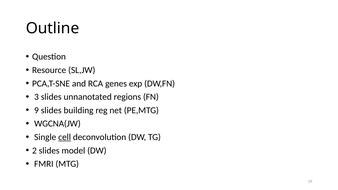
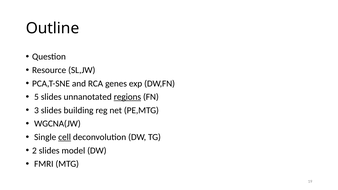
3: 3 -> 5
regions underline: none -> present
9: 9 -> 3
